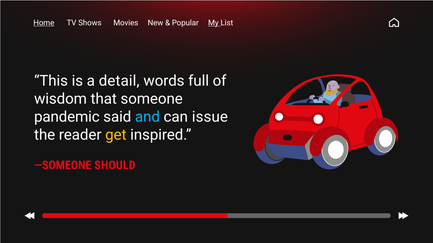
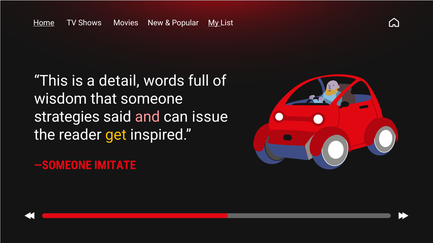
pandemic: pandemic -> strategies
and colour: light blue -> pink
SHOULD: SHOULD -> IMITATE
